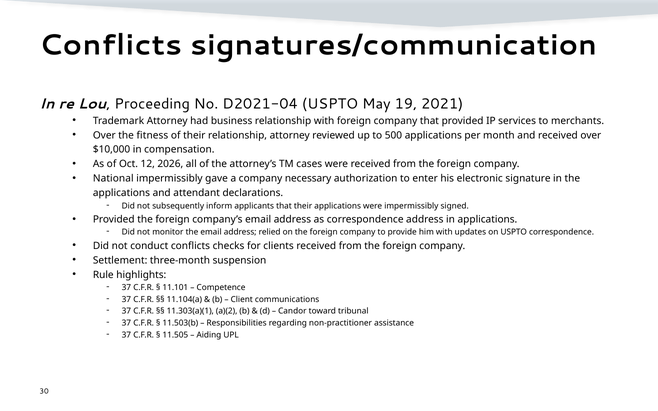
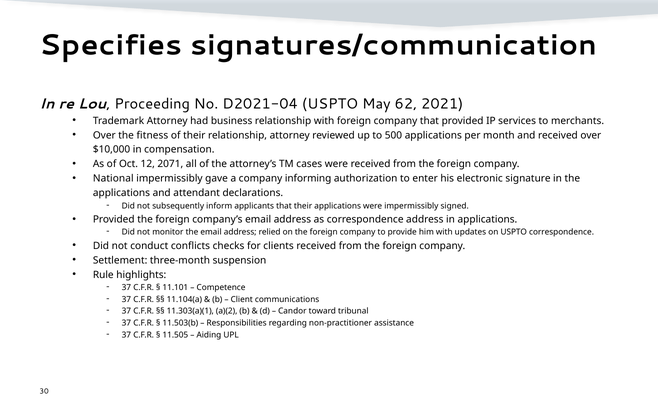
Conflicts at (111, 45): Conflicts -> Specifies
19: 19 -> 62
2026: 2026 -> 2071
necessary: necessary -> informing
